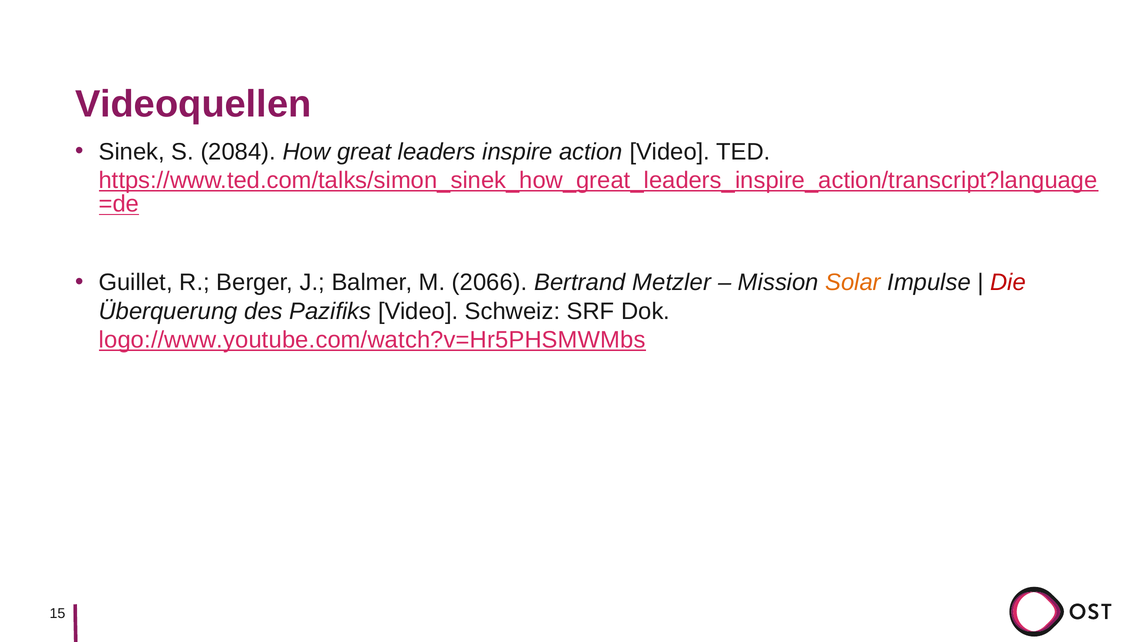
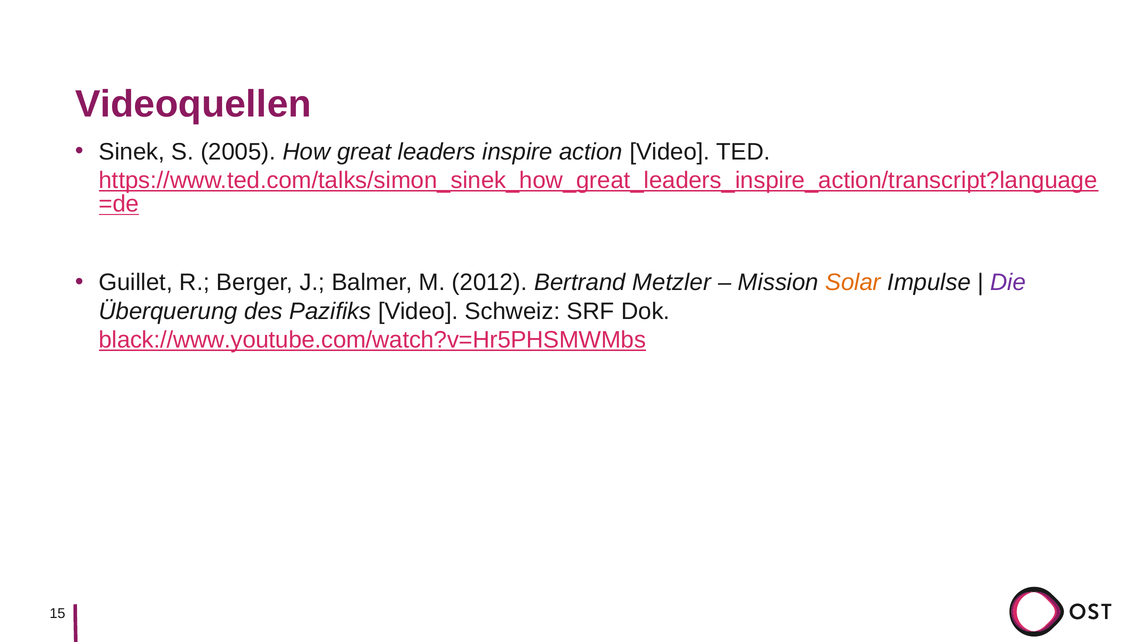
2084: 2084 -> 2005
2066: 2066 -> 2012
Die colour: red -> purple
logo://www.youtube.com/watch?v=Hr5PHSMWMbs: logo://www.youtube.com/watch?v=Hr5PHSMWMbs -> black://www.youtube.com/watch?v=Hr5PHSMWMbs
